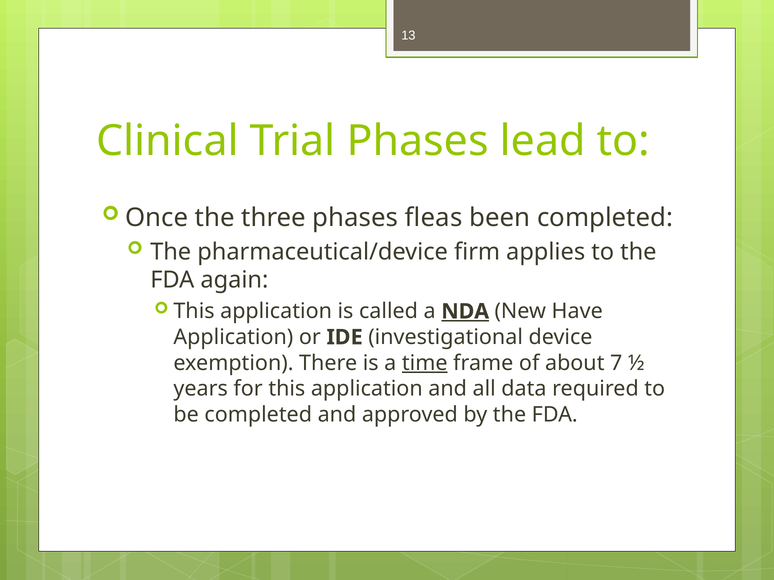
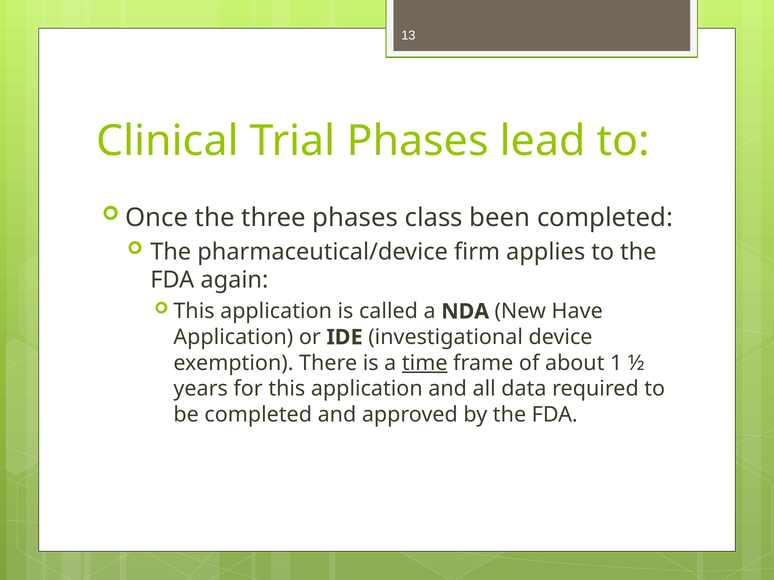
fleas: fleas -> class
NDA underline: present -> none
7: 7 -> 1
